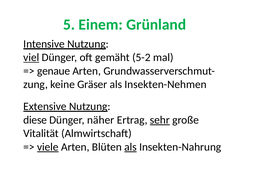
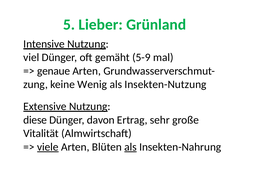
Einem: Einem -> Lieber
viel underline: present -> none
5-2: 5-2 -> 5-9
Gräser: Gräser -> Wenig
Insekten-Nehmen: Insekten-Nehmen -> Insekten-Nutzung
näher: näher -> davon
sehr underline: present -> none
